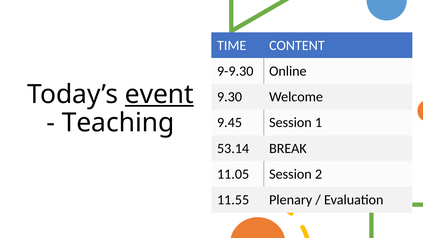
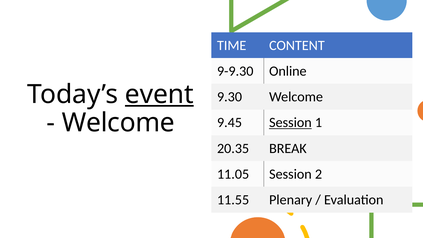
Teaching at (118, 123): Teaching -> Welcome
Session at (290, 123) underline: none -> present
53.14: 53.14 -> 20.35
